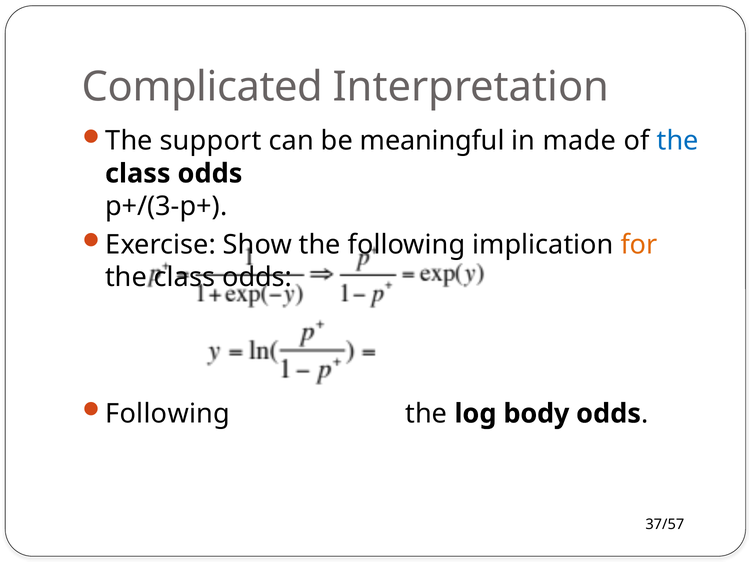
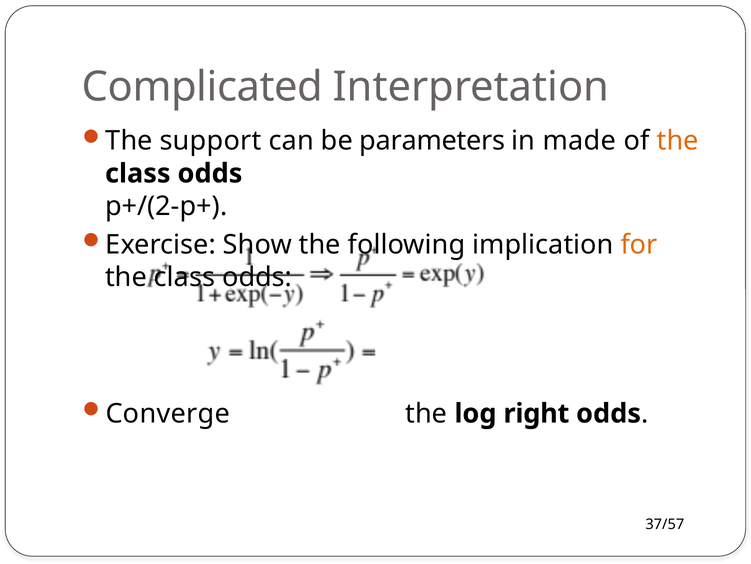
meaningful: meaningful -> parameters
the at (678, 141) colour: blue -> orange
p+/(3-p+: p+/(3-p+ -> p+/(2-p+
Following at (168, 413): Following -> Converge
body: body -> right
